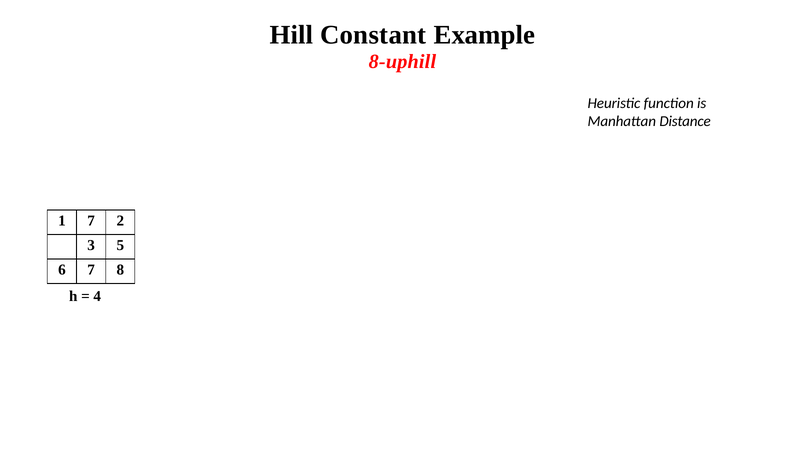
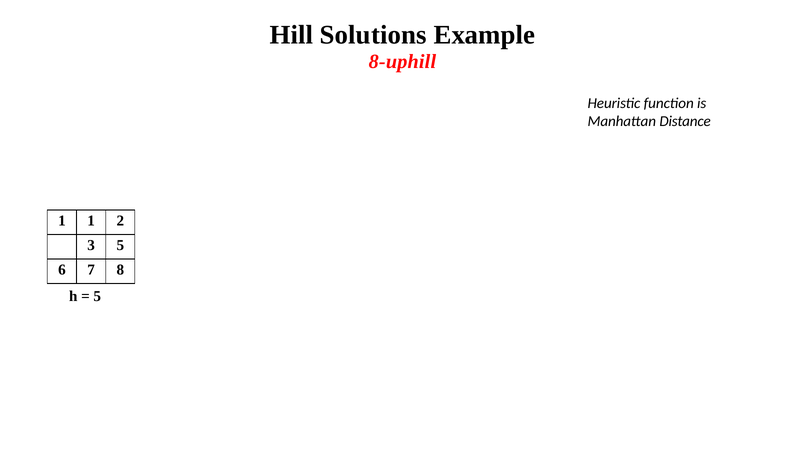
Constant: Constant -> Solutions
1 7: 7 -> 1
4 at (97, 296): 4 -> 5
